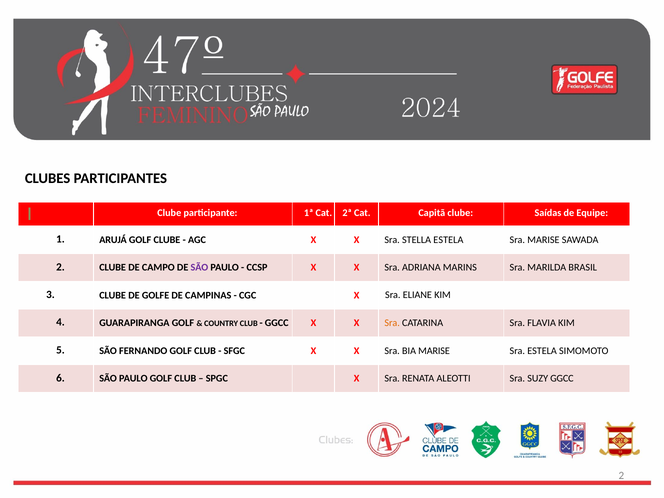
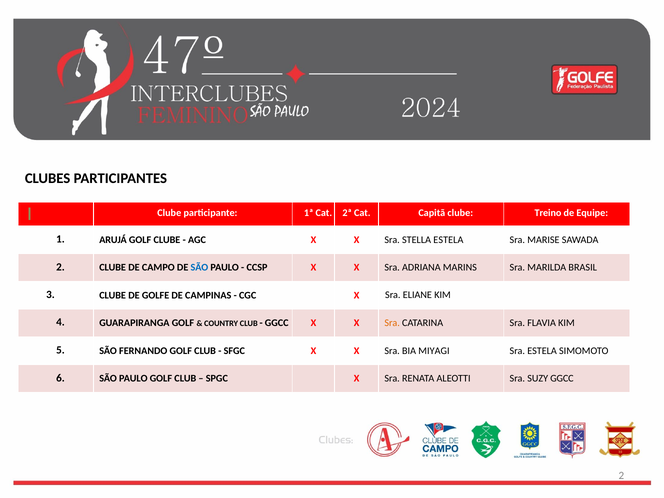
Saídas: Saídas -> Treino
SÃO at (199, 268) colour: purple -> blue
BIA MARISE: MARISE -> MIYAGI
